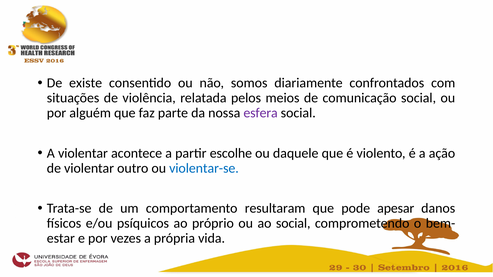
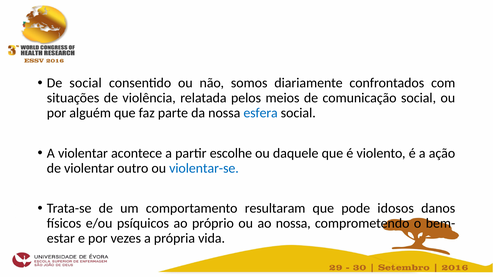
De existe: existe -> social
esfera colour: purple -> blue
apesar: apesar -> idosos
ao social: social -> nossa
